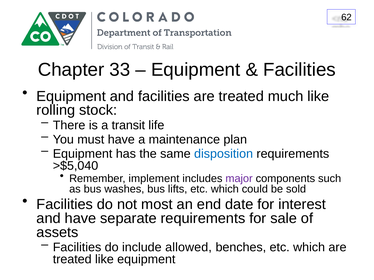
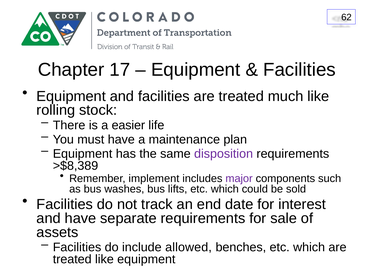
33: 33 -> 17
transit: transit -> easier
disposition colour: blue -> purple
>$5,040: >$5,040 -> >$8,389
most: most -> track
